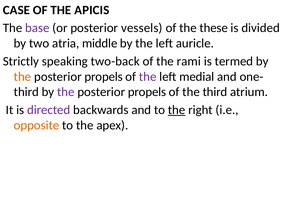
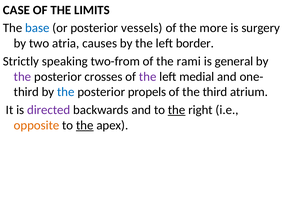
APICIS: APICIS -> LIMITS
base colour: purple -> blue
these: these -> more
divided: divided -> surgery
middle: middle -> causes
auricle: auricle -> border
two-back: two-back -> two-from
termed: termed -> general
the at (22, 77) colour: orange -> purple
propels at (104, 77): propels -> crosses
the at (66, 92) colour: purple -> blue
the at (85, 126) underline: none -> present
